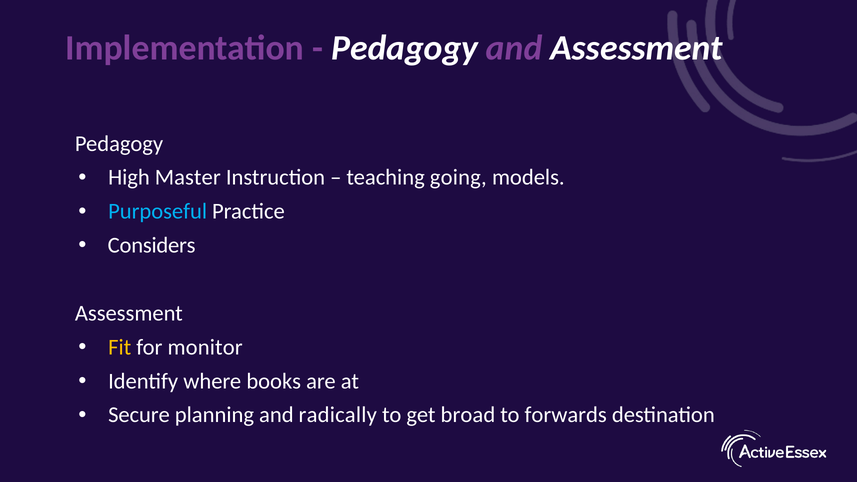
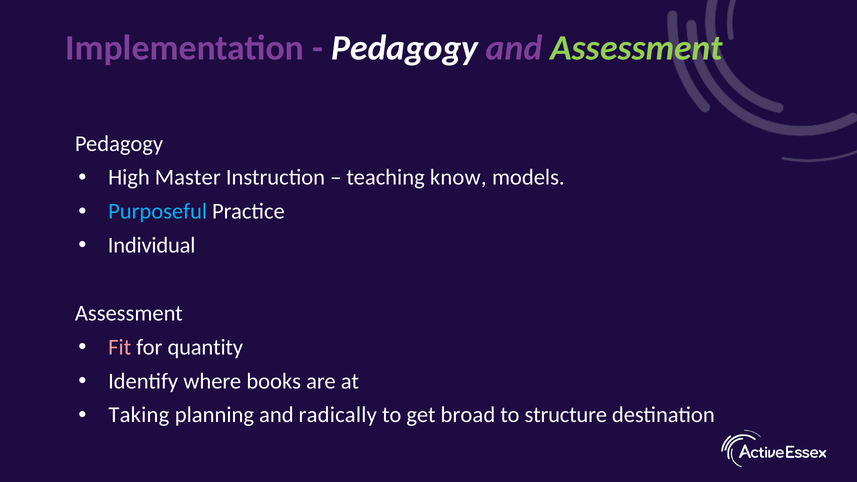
Assessment at (637, 48) colour: white -> light green
going: going -> know
Considers: Considers -> Individual
Fit colour: yellow -> pink
monitor: monitor -> quantity
Secure: Secure -> Taking
forwards: forwards -> structure
